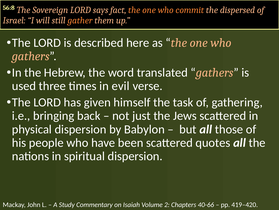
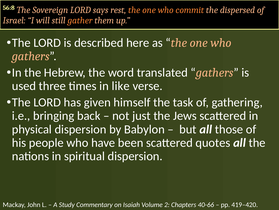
fact: fact -> rest
evil: evil -> like
